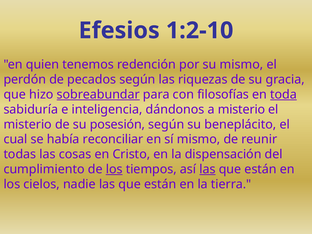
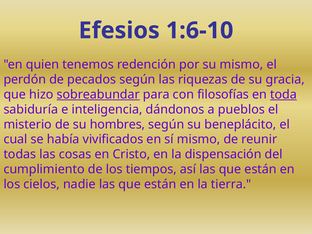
1:2-10: 1:2-10 -> 1:6-10
a misterio: misterio -> pueblos
posesión: posesión -> hombres
reconciliar: reconciliar -> vivificados
los at (114, 169) underline: present -> none
las at (207, 169) underline: present -> none
